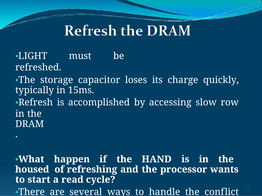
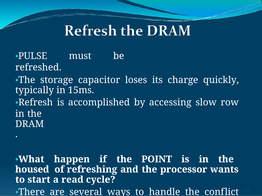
LIGHT: LIGHT -> PULSE
HAND: HAND -> POINT
